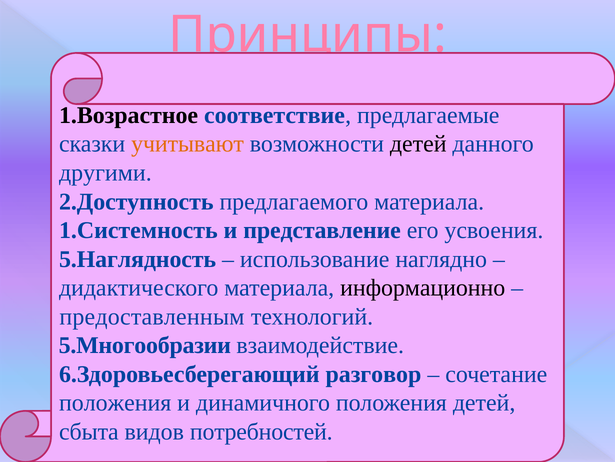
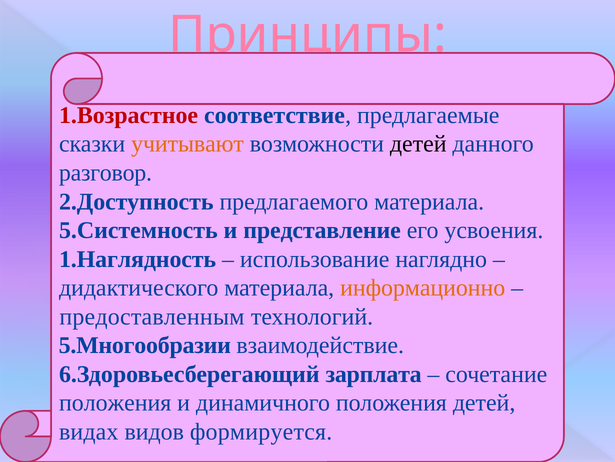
1.Возрастное colour: black -> red
другими: другими -> разговор
1.Системность: 1.Системность -> 5.Системность
5.Наглядность: 5.Наглядность -> 1.Наглядность
информационно colour: black -> orange
разговор: разговор -> зарплата
сбыта: сбыта -> видах
потребностей: потребностей -> формируется
